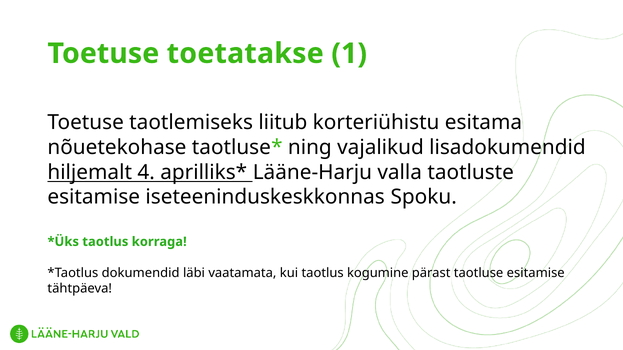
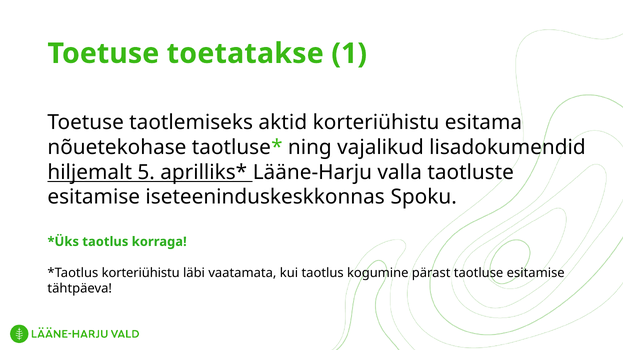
liitub: liitub -> aktid
4: 4 -> 5
dokumendid at (141, 273): dokumendid -> korteriühistu
